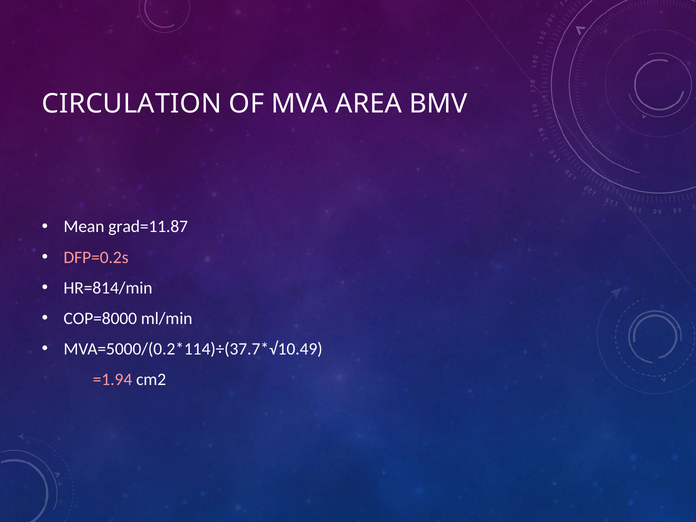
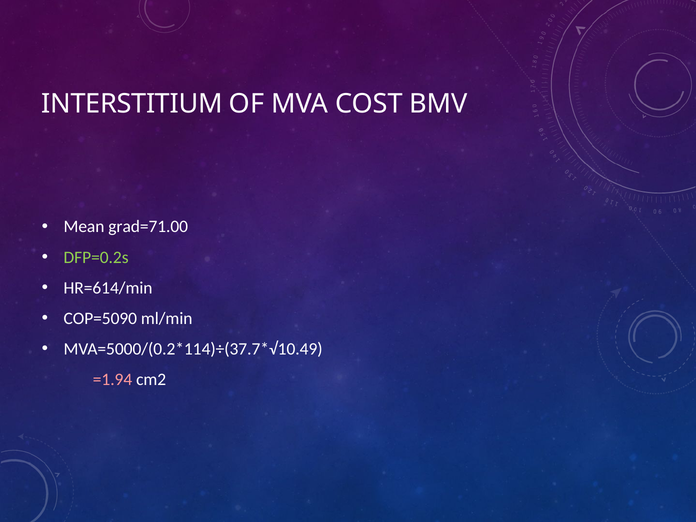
CIRCULATION: CIRCULATION -> INTERSTITIUM
AREA: AREA -> COST
grad=11.87: grad=11.87 -> grad=71.00
DFP=0.2s colour: pink -> light green
HR=814/min: HR=814/min -> HR=614/min
COP=8000: COP=8000 -> COP=5090
